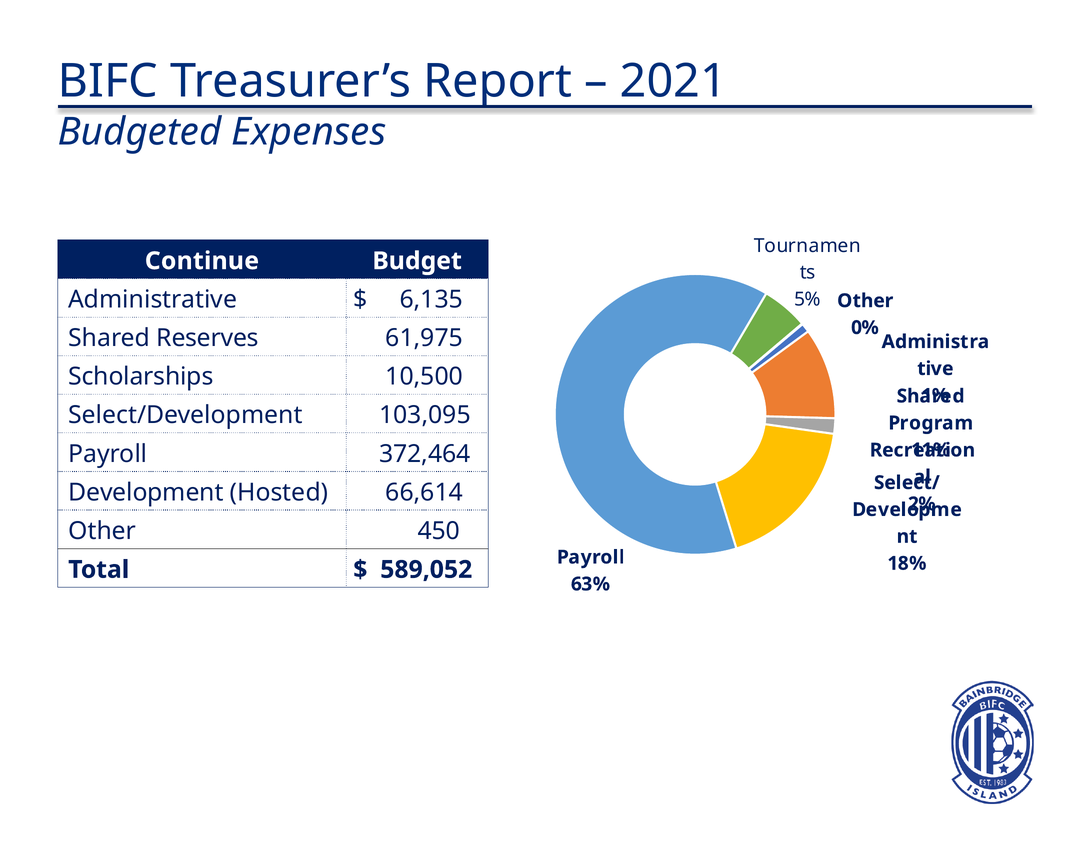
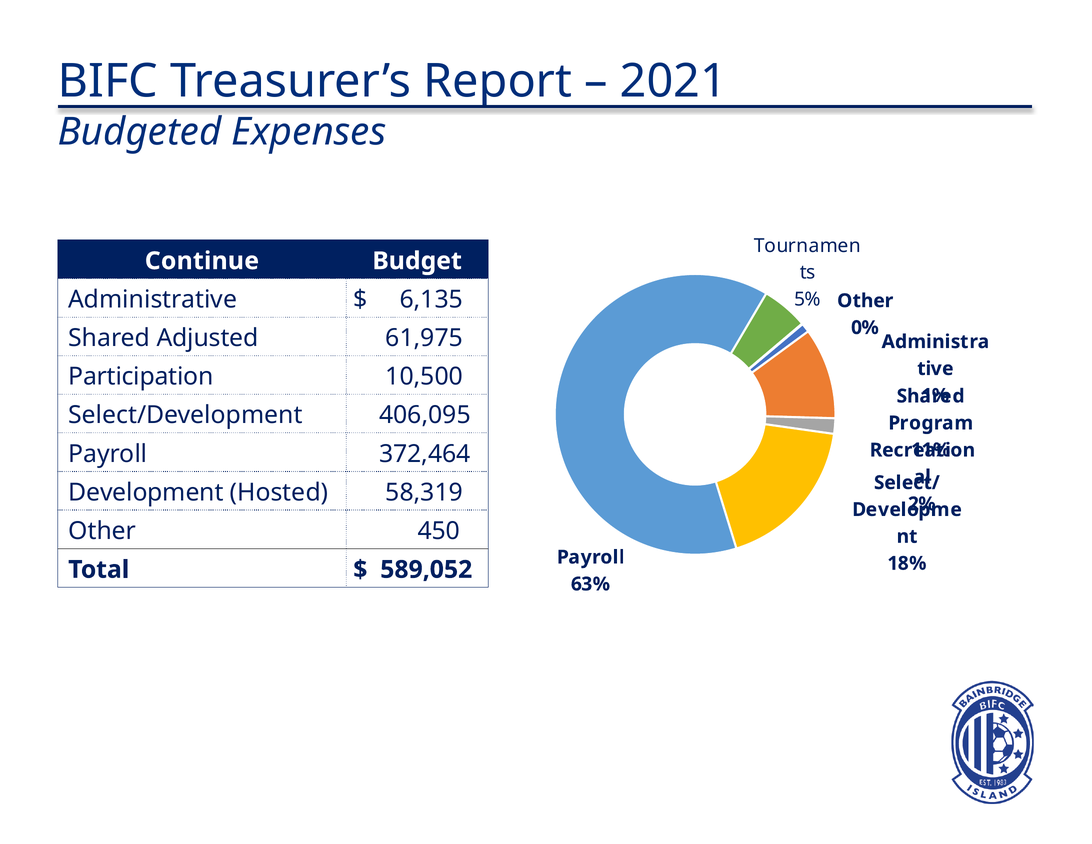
Reserves: Reserves -> Adjusted
Scholarships: Scholarships -> Participation
103,095: 103,095 -> 406,095
66,614: 66,614 -> 58,319
